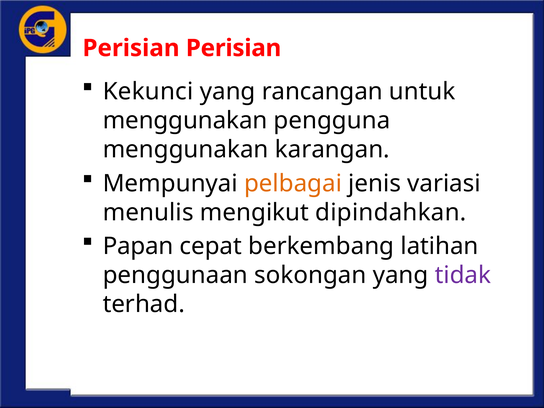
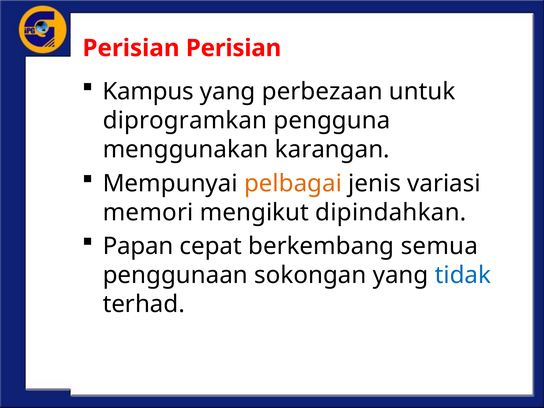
Kekunci: Kekunci -> Kampus
rancangan: rancangan -> perbezaan
menggunakan at (185, 120): menggunakan -> diprogramkan
menulis: menulis -> memori
latihan: latihan -> semua
tidak colour: purple -> blue
